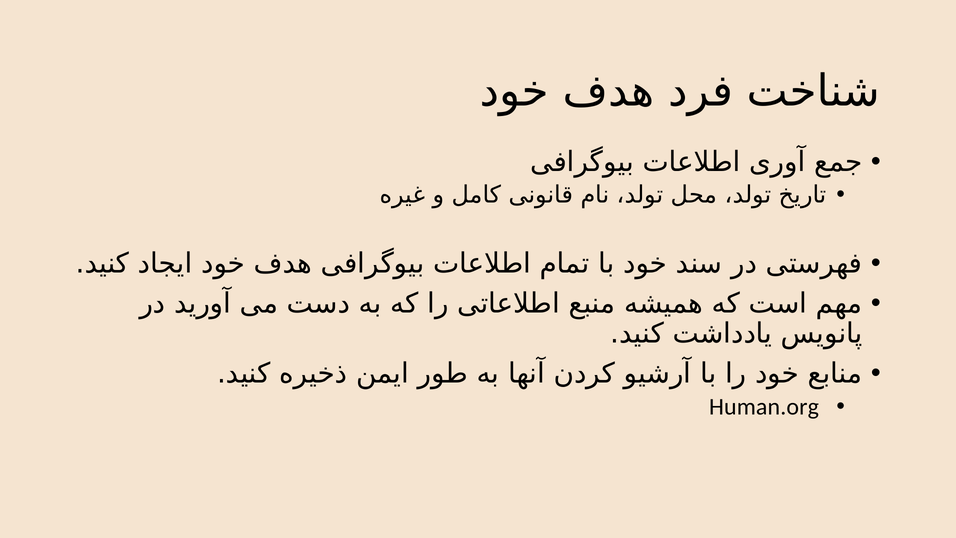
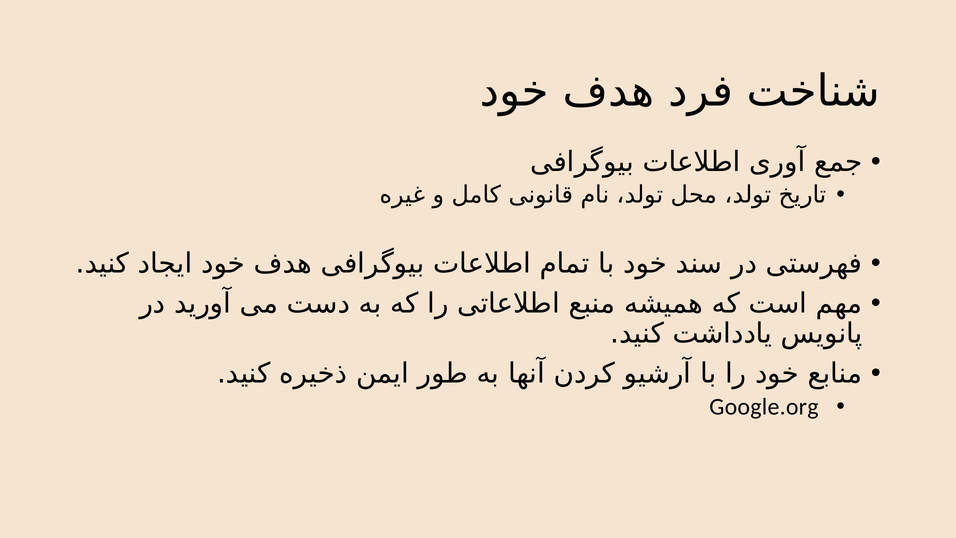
Human.org: Human.org -> Google.org
